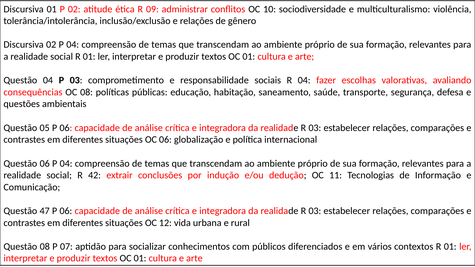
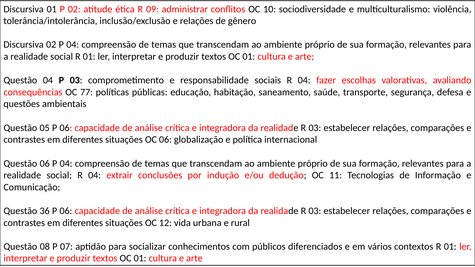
OC 08: 08 -> 77
social R 42: 42 -> 04
47: 47 -> 36
